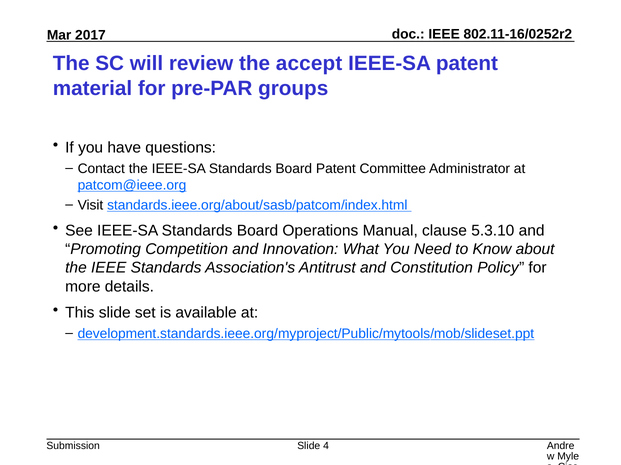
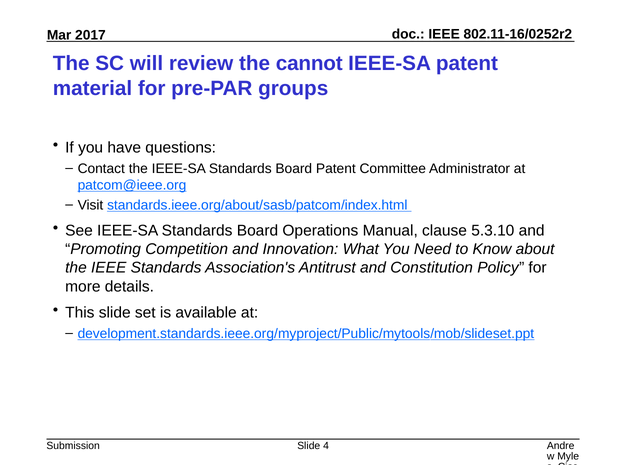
accept: accept -> cannot
